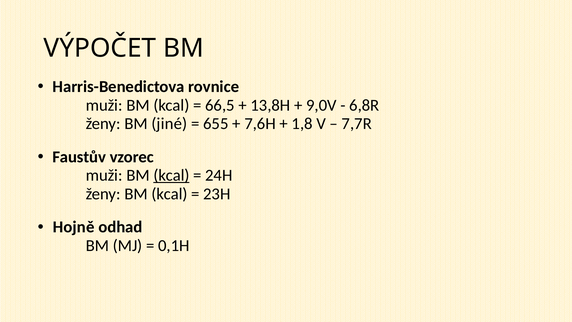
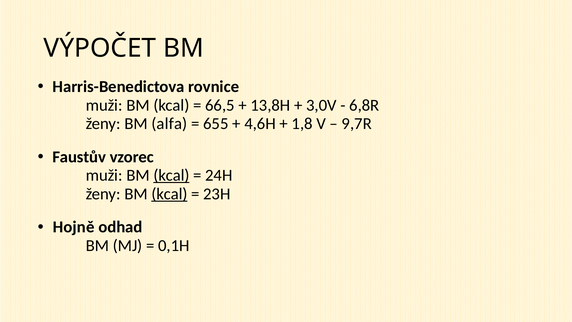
9,0V: 9,0V -> 3,0V
jiné: jiné -> alfa
7,6H: 7,6H -> 4,6H
7,7R: 7,7R -> 9,7R
kcal at (169, 194) underline: none -> present
